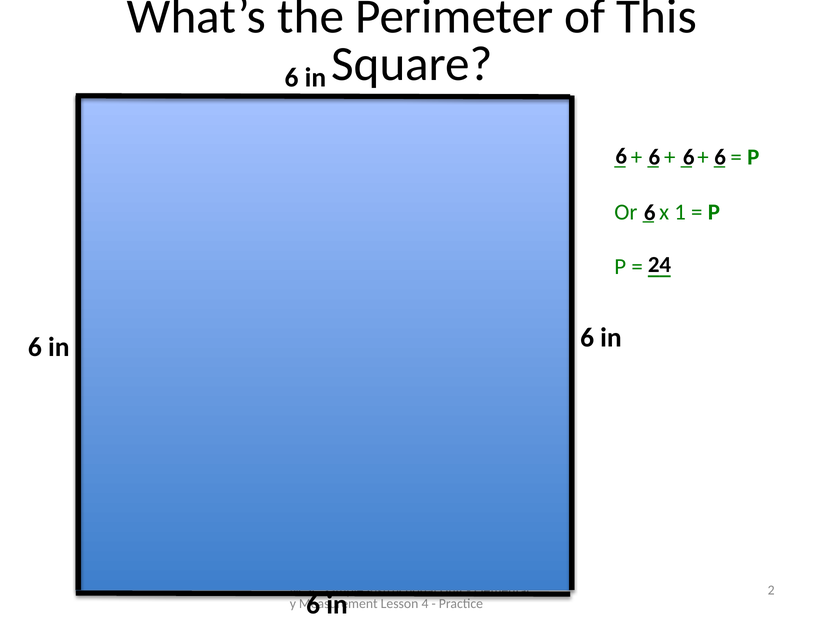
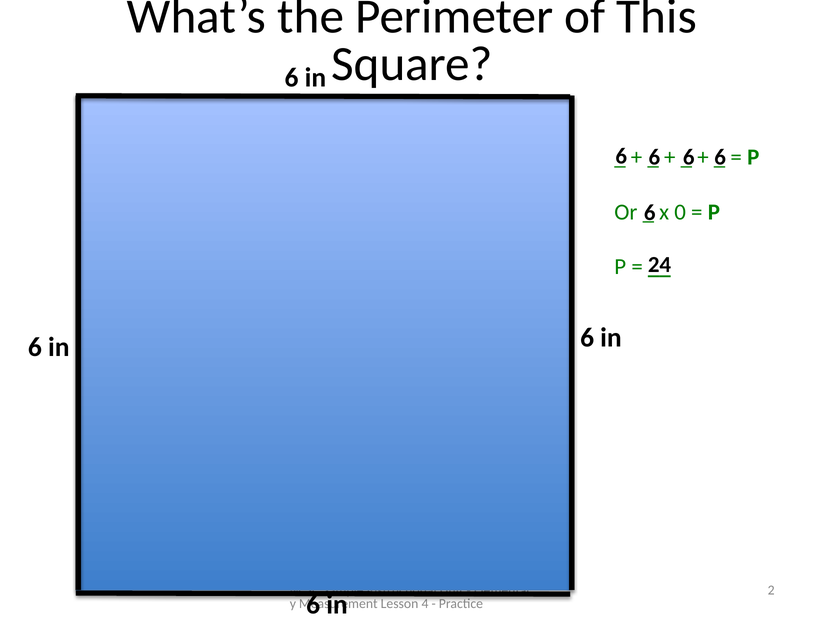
1: 1 -> 0
